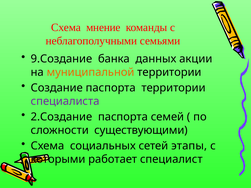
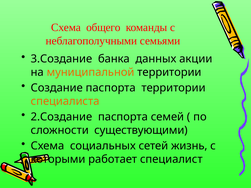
мнение: мнение -> общего
9.Создание: 9.Создание -> 3.Создание
специалиста colour: purple -> orange
этапы: этапы -> жизнь
